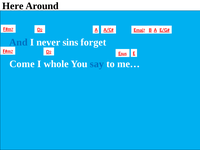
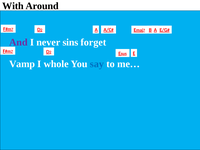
Here: Here -> With
And colour: blue -> purple
Come: Come -> Vamp
